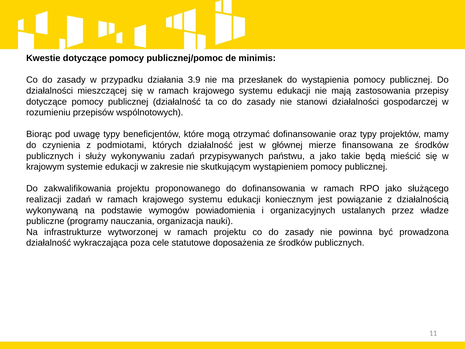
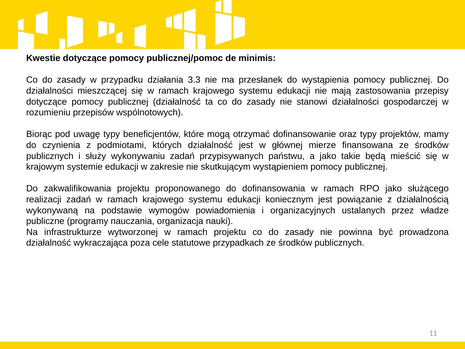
3.9: 3.9 -> 3.3
doposażenia: doposażenia -> przypadkach
